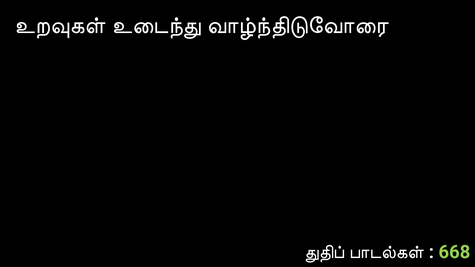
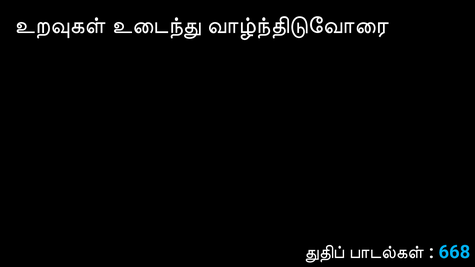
668 colour: light green -> light blue
